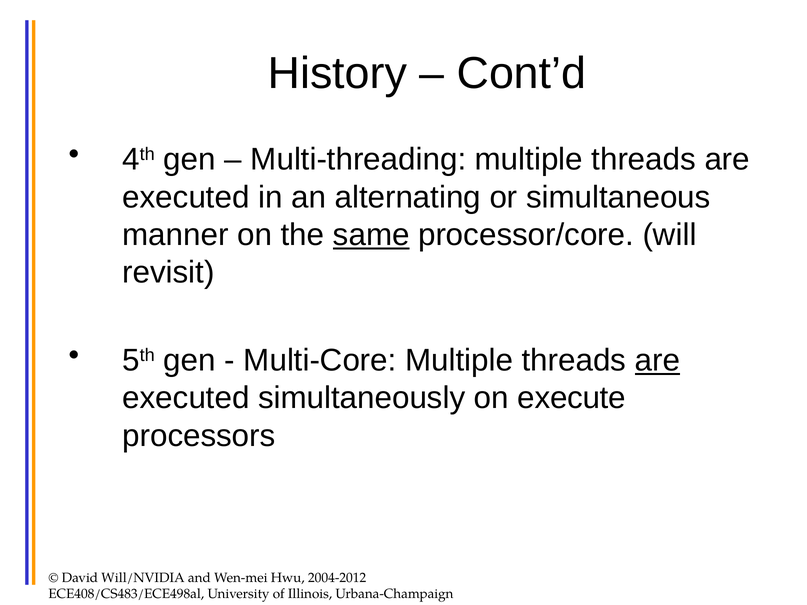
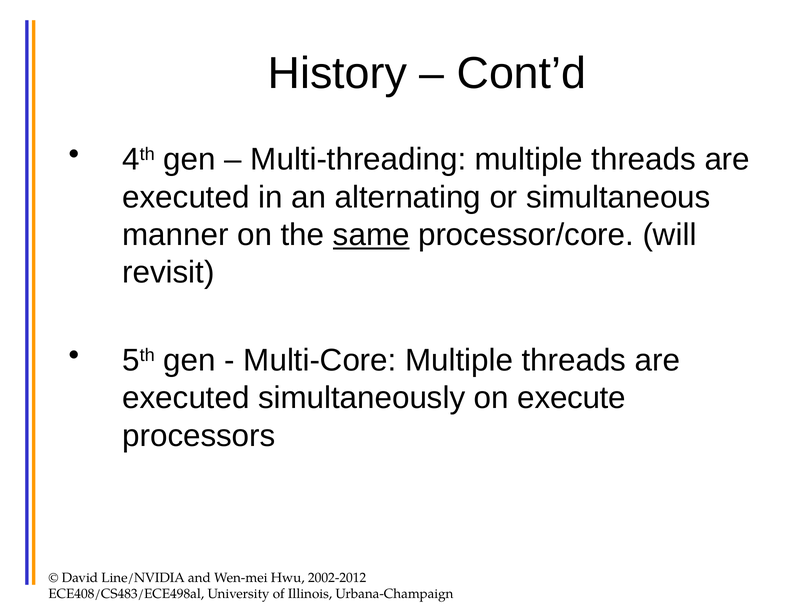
are at (658, 361) underline: present -> none
Will/NVIDIA: Will/NVIDIA -> Line/NVIDIA
2004-2012: 2004-2012 -> 2002-2012
